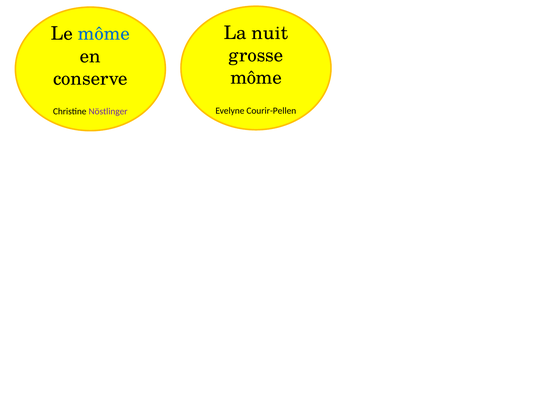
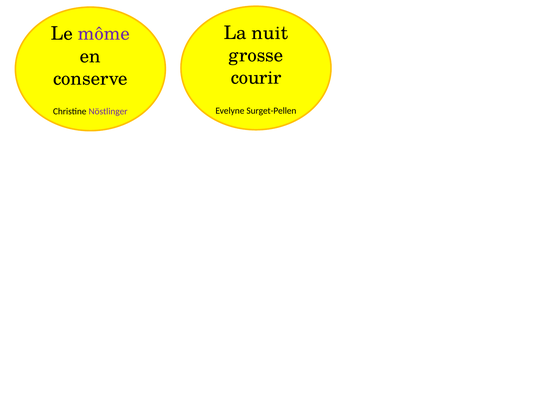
môme at (104, 34) colour: blue -> purple
môme at (256, 78): môme -> courir
Courir-Pellen: Courir-Pellen -> Surget-Pellen
